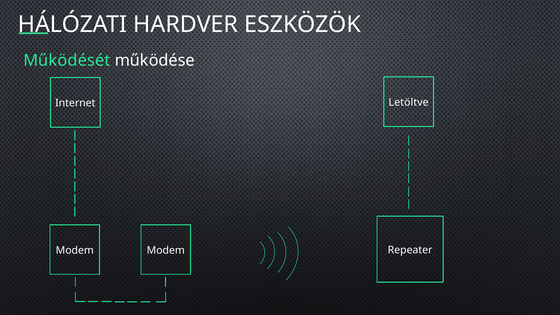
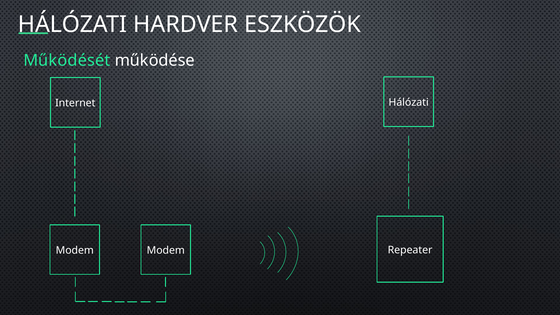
Letöltve at (409, 102): Letöltve -> Hálózati
